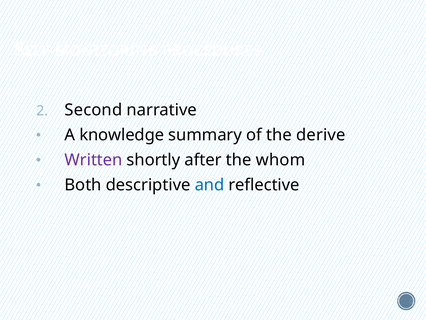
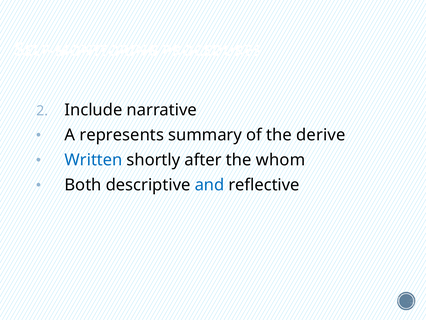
Second: Second -> Include
knowledge: knowledge -> represents
Written colour: purple -> blue
